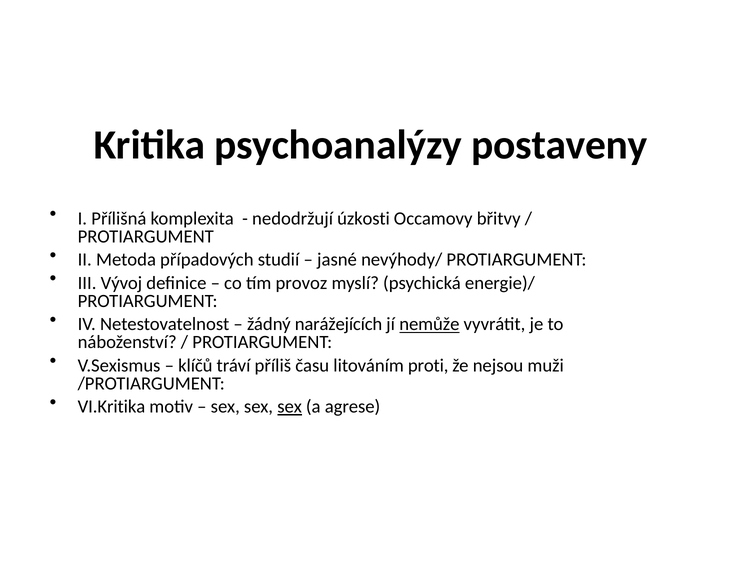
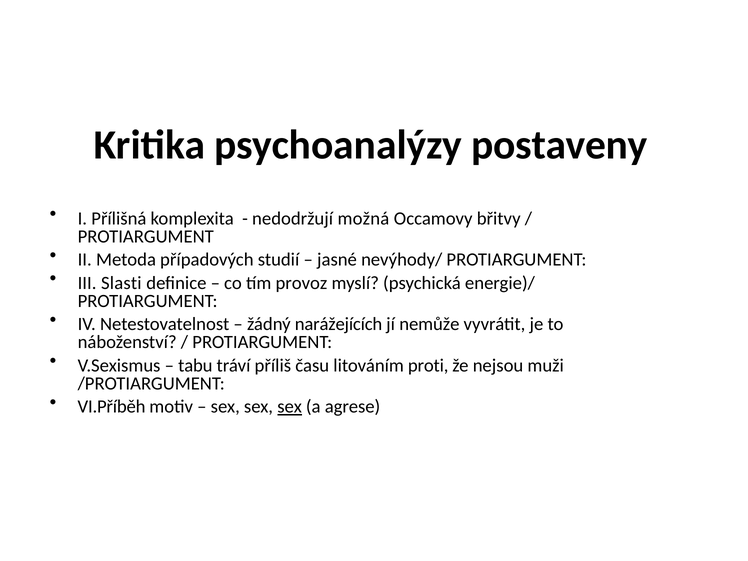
úzkosti: úzkosti -> možná
Vývoj: Vývoj -> Slasti
nemůže underline: present -> none
klíčů: klíčů -> tabu
VI.Kritika: VI.Kritika -> VI.Příběh
